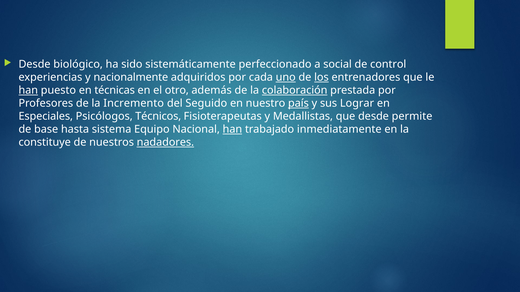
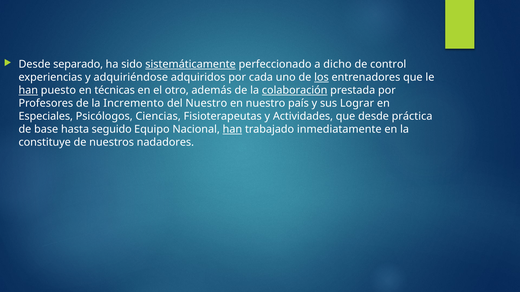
biológico: biológico -> separado
sistemáticamente underline: none -> present
social: social -> dicho
nacionalmente: nacionalmente -> adquiriéndose
uno underline: present -> none
del Seguido: Seguido -> Nuestro
país underline: present -> none
Técnicos: Técnicos -> Ciencias
Medallistas: Medallistas -> Actividades
permite: permite -> práctica
sistema: sistema -> seguido
nadadores underline: present -> none
